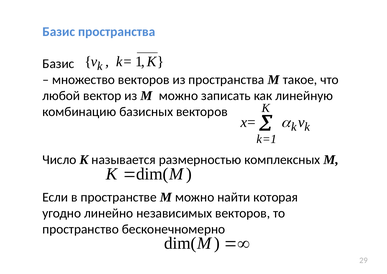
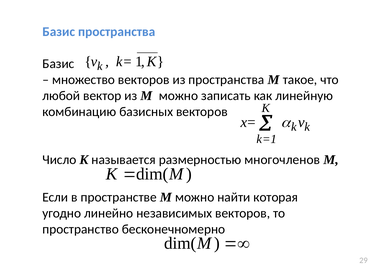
комплексных: комплексных -> многочленов
